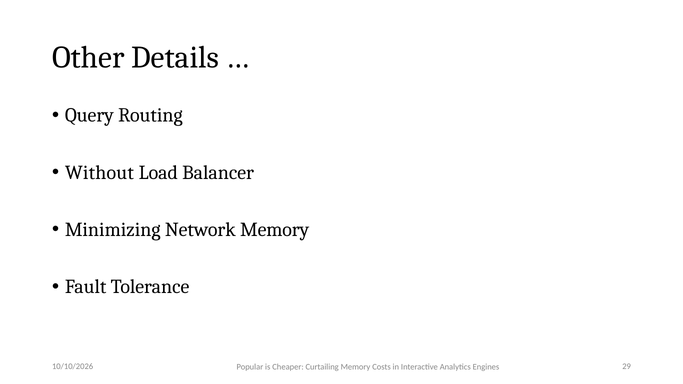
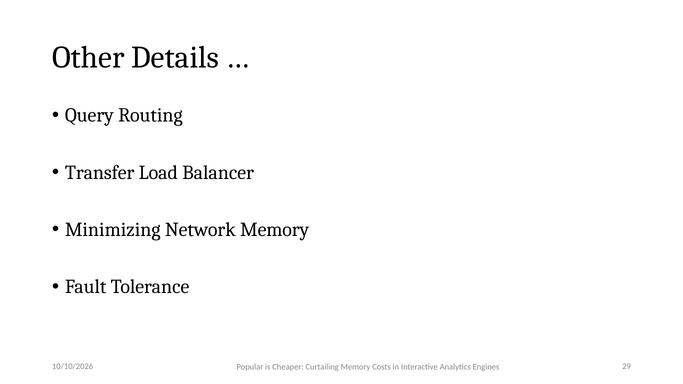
Without: Without -> Transfer
